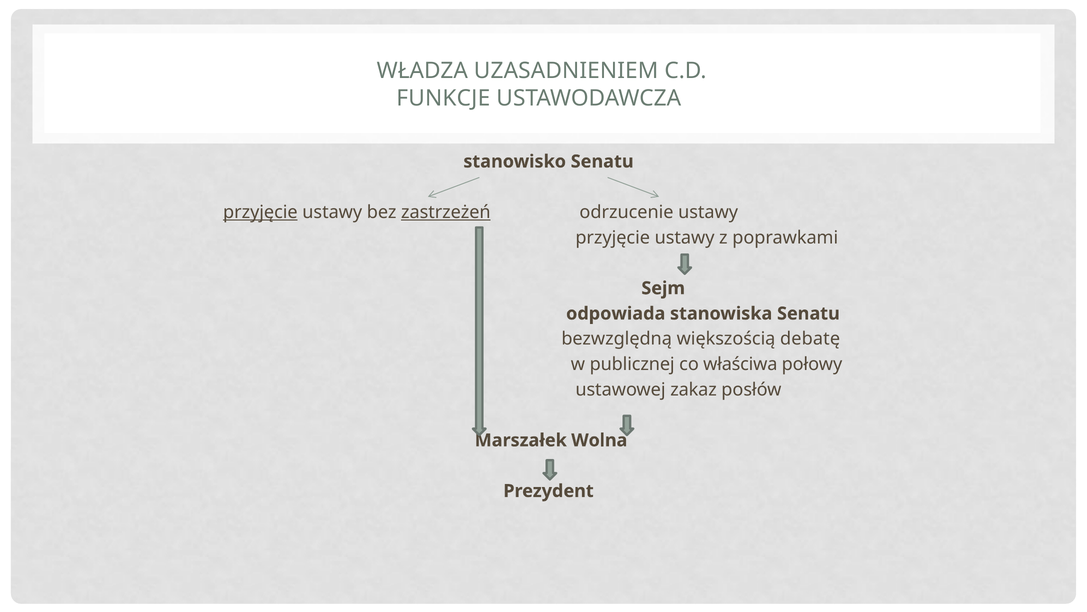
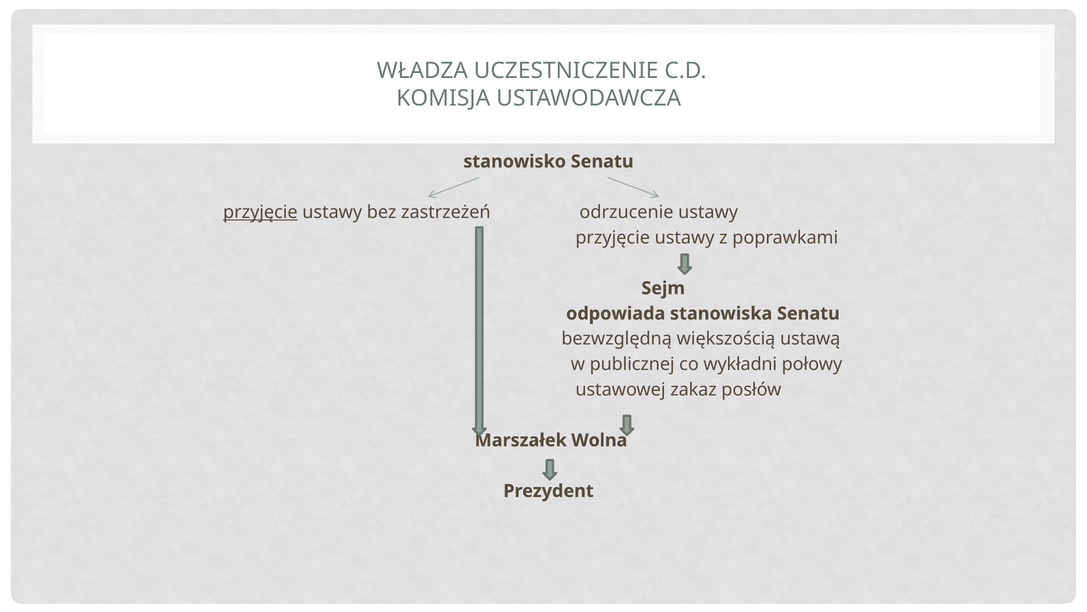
UZASADNIENIEM: UZASADNIENIEM -> UCZESTNICZENIE
FUNKCJE: FUNKCJE -> KOMISJA
zastrzeżeń underline: present -> none
debatę: debatę -> ustawą
właściwa: właściwa -> wykładni
